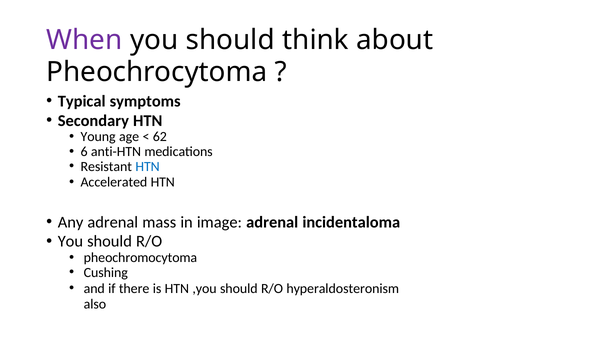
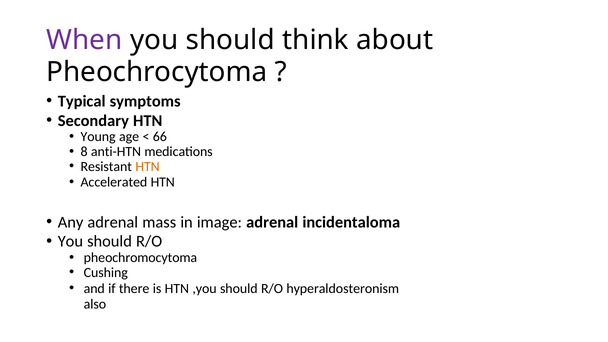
62: 62 -> 66
6: 6 -> 8
HTN at (148, 167) colour: blue -> orange
